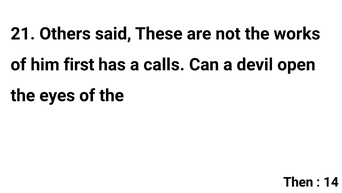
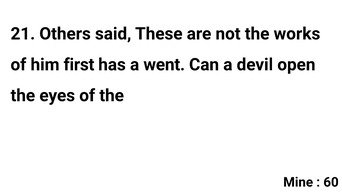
calls: calls -> went
Then: Then -> Mine
14: 14 -> 60
